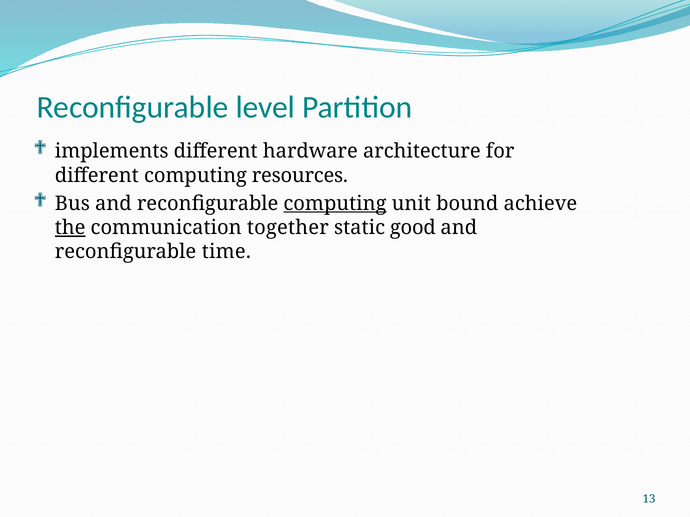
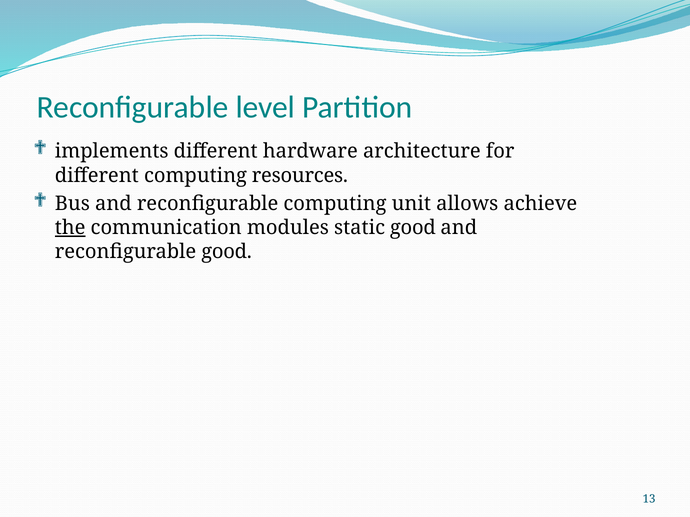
computing at (335, 204) underline: present -> none
bound: bound -> allows
together: together -> modules
reconfigurable time: time -> good
